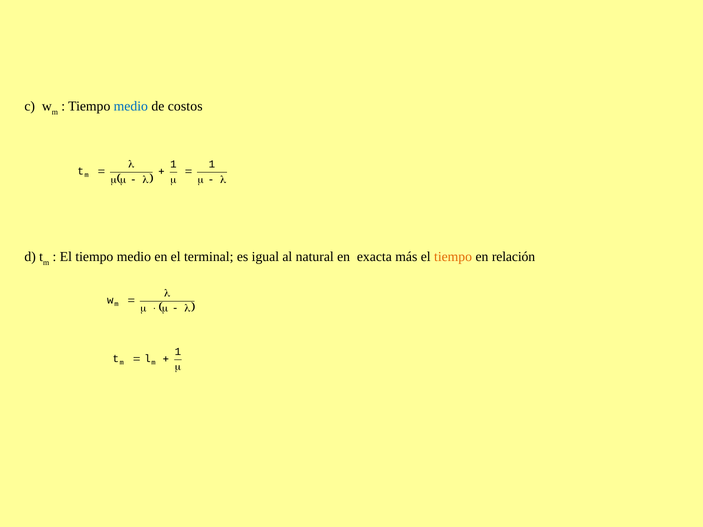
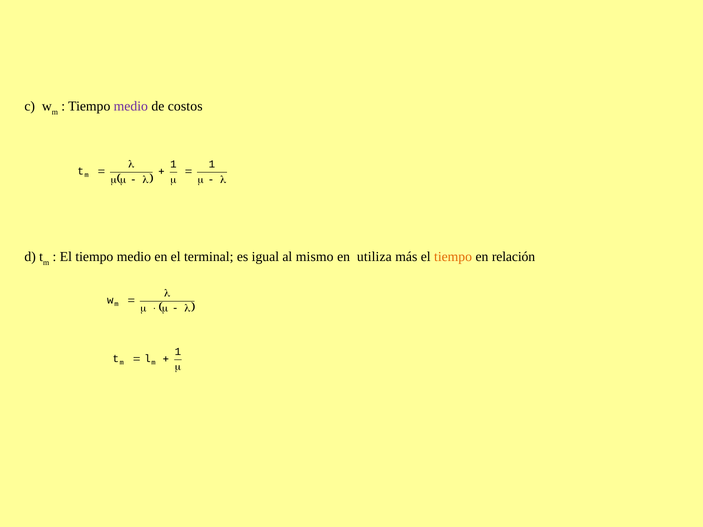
medio at (131, 106) colour: blue -> purple
natural: natural -> mismo
exacta: exacta -> utiliza
